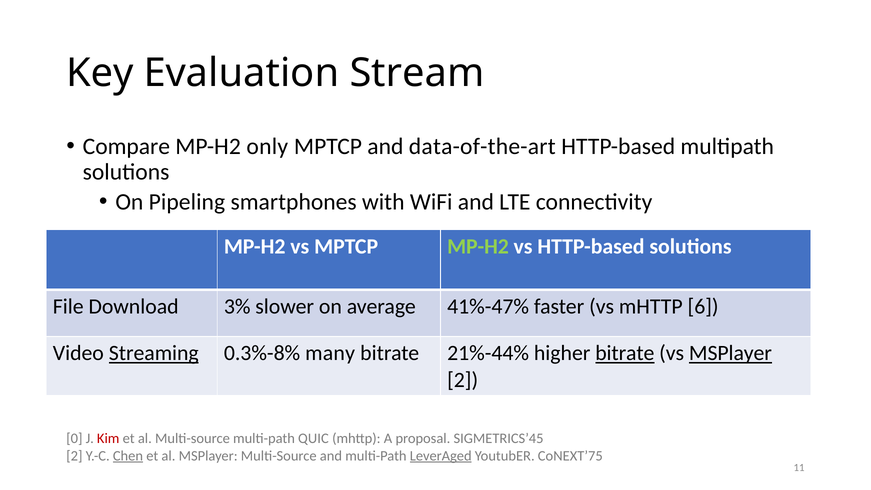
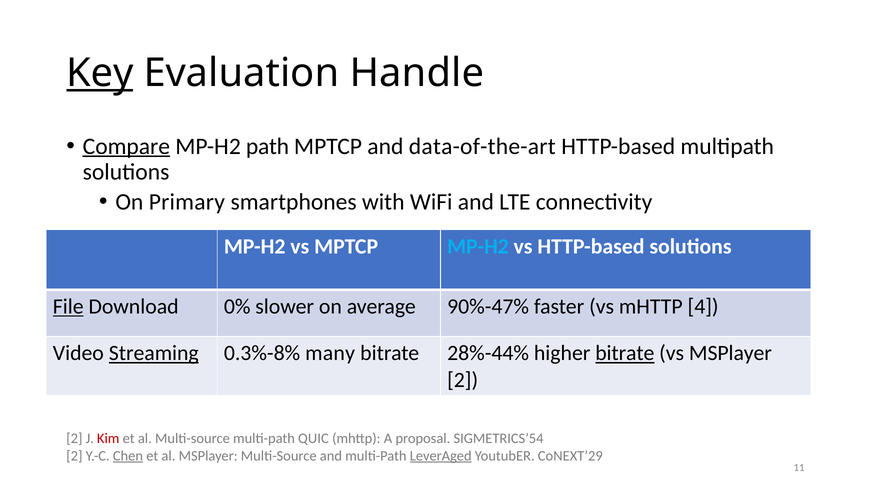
Key underline: none -> present
Stream: Stream -> Handle
Compare underline: none -> present
only: only -> path
Pipeling: Pipeling -> Primary
MP-H2 at (478, 246) colour: light green -> light blue
File underline: none -> present
3%: 3% -> 0%
41%-47%: 41%-47% -> 90%-47%
6: 6 -> 4
21%-44%: 21%-44% -> 28%-44%
MSPlayer at (730, 353) underline: present -> none
0 at (74, 438): 0 -> 2
SIGMETRICS’45: SIGMETRICS’45 -> SIGMETRICS’54
CoNEXT’75: CoNEXT’75 -> CoNEXT’29
